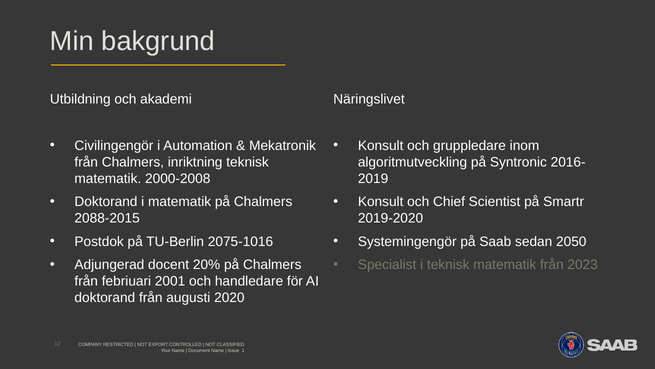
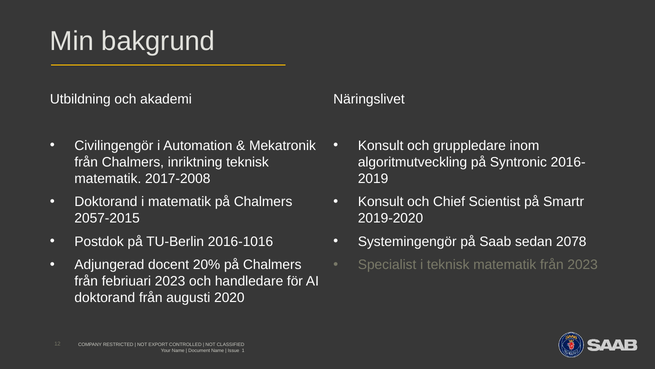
2000-2008: 2000-2008 -> 2017-2008
2088-2015: 2088-2015 -> 2057-2015
2050: 2050 -> 2078
2075-1016: 2075-1016 -> 2016-1016
febriuari 2001: 2001 -> 2023
